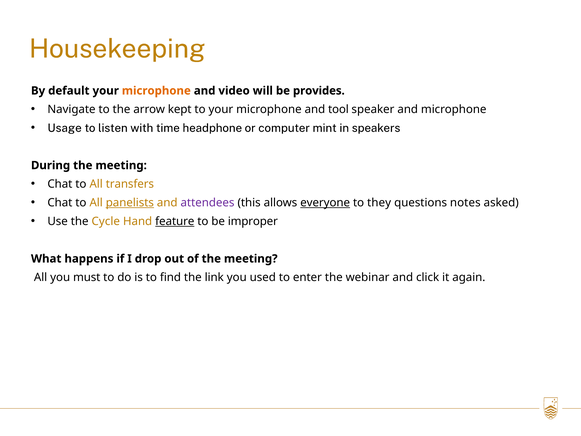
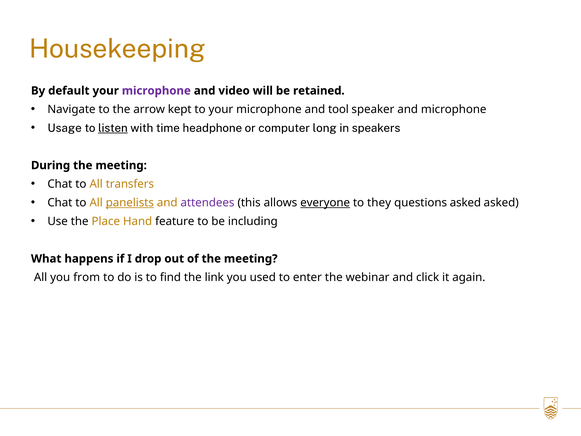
microphone at (156, 91) colour: orange -> purple
provides: provides -> retained
listen underline: none -> present
mint: mint -> long
questions notes: notes -> asked
Cycle: Cycle -> Place
feature underline: present -> none
improper: improper -> including
must: must -> from
